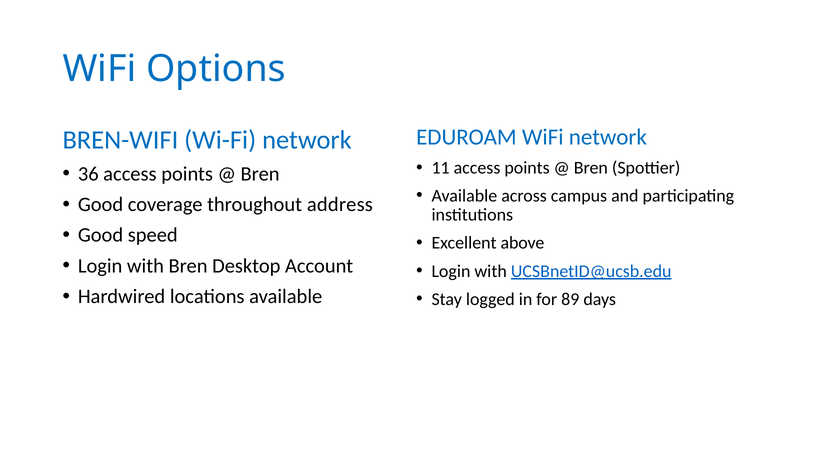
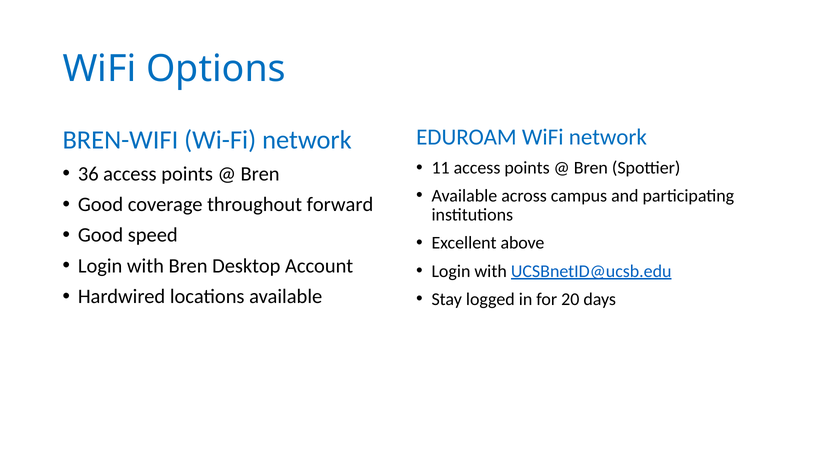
address: address -> forward
89: 89 -> 20
